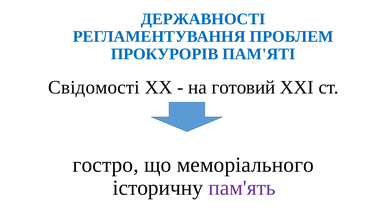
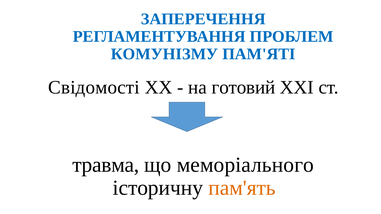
ДЕРЖАВНОСТІ: ДЕРЖАВНОСТІ -> ЗАПЕРЕЧЕННЯ
ПРОКУРОРІВ: ПРОКУРОРІВ -> КОМУНІЗМУ
гостро: гостро -> травма
пам'ять colour: purple -> orange
